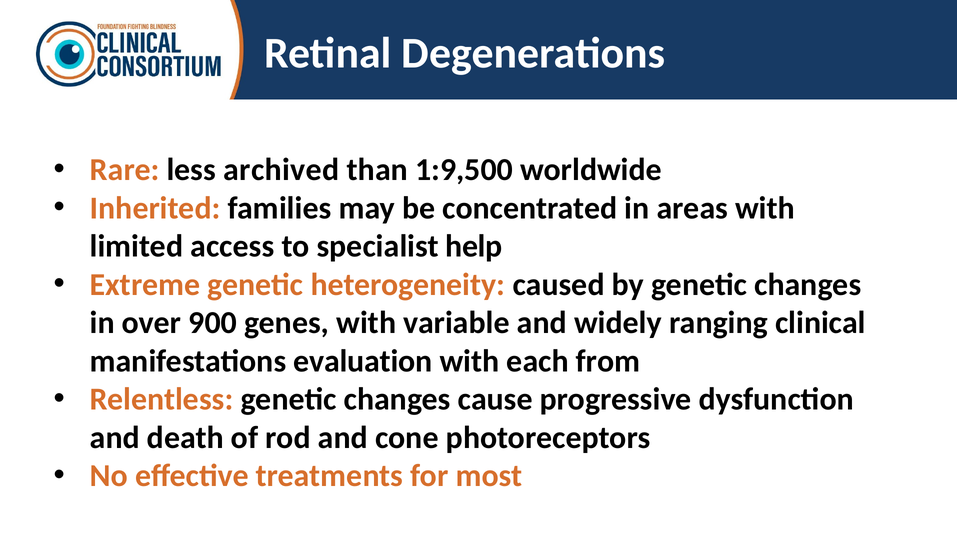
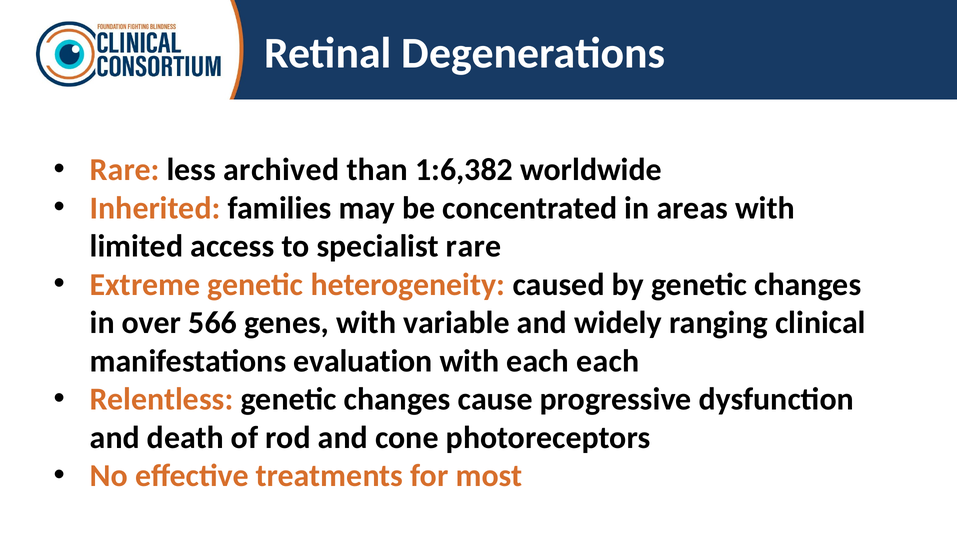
1:9,500: 1:9,500 -> 1:6,382
specialist help: help -> rare
900: 900 -> 566
each from: from -> each
